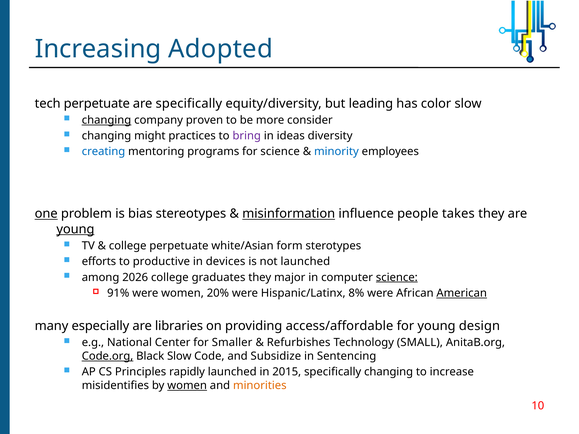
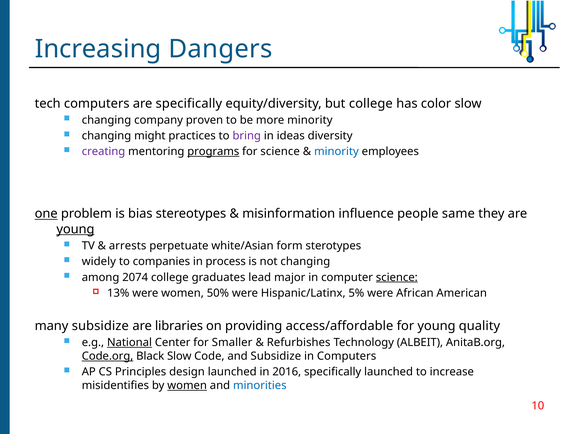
Adopted: Adopted -> Dangers
tech perpetuate: perpetuate -> computers
but leading: leading -> college
changing at (106, 120) underline: present -> none
more consider: consider -> minority
creating colour: blue -> purple
programs underline: none -> present
misinformation underline: present -> none
takes: takes -> same
college at (128, 246): college -> arrests
efforts: efforts -> widely
productive: productive -> companies
devices: devices -> process
not launched: launched -> changing
2026: 2026 -> 2074
graduates they: they -> lead
91%: 91% -> 13%
20%: 20% -> 50%
8%: 8% -> 5%
American underline: present -> none
many especially: especially -> subsidize
design: design -> quality
National underline: none -> present
SMALL: SMALL -> ALBEIT
in Sentencing: Sentencing -> Computers
rapidly: rapidly -> design
2015: 2015 -> 2016
specifically changing: changing -> launched
minorities colour: orange -> blue
